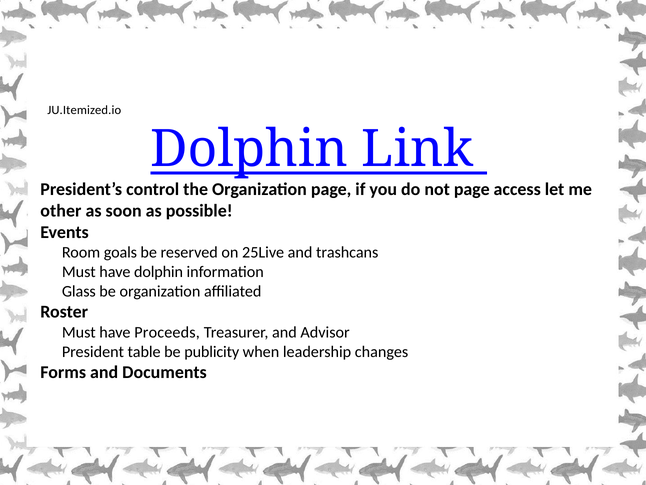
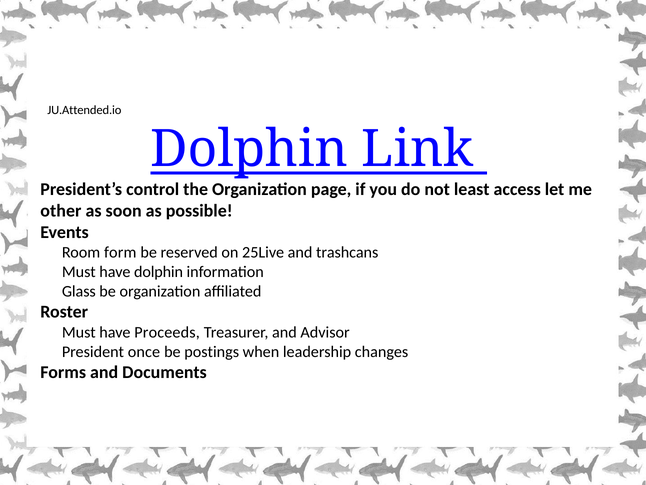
JU.Itemized.io: JU.Itemized.io -> JU.Attended.io
not page: page -> least
goals: goals -> form
table: table -> once
publicity: publicity -> postings
